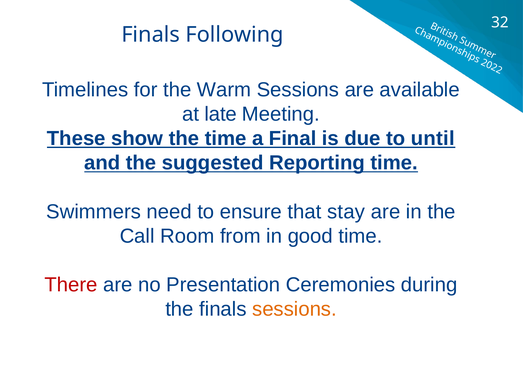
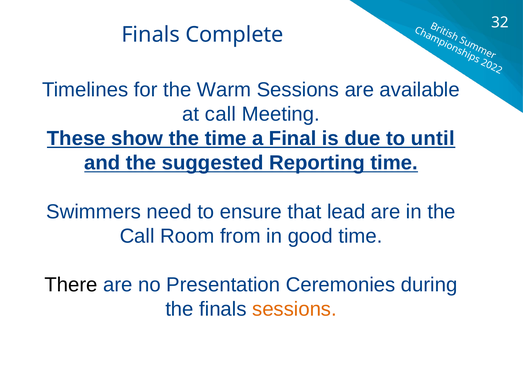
Following: Following -> Complete
at late: late -> call
stay: stay -> lead
There colour: red -> black
